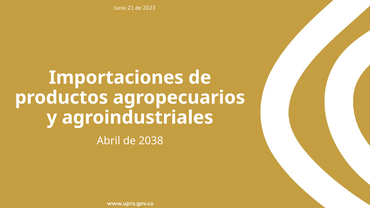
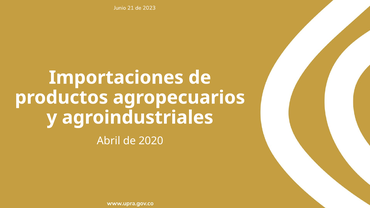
2038: 2038 -> 2020
